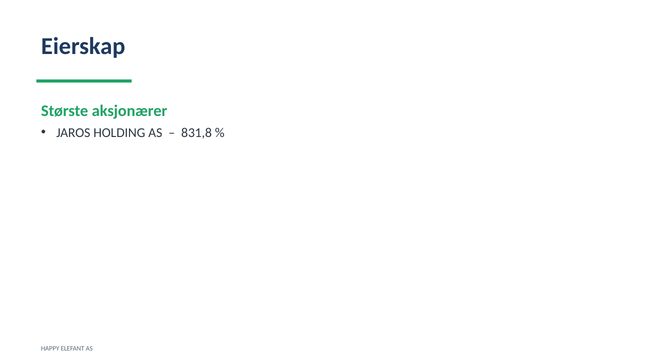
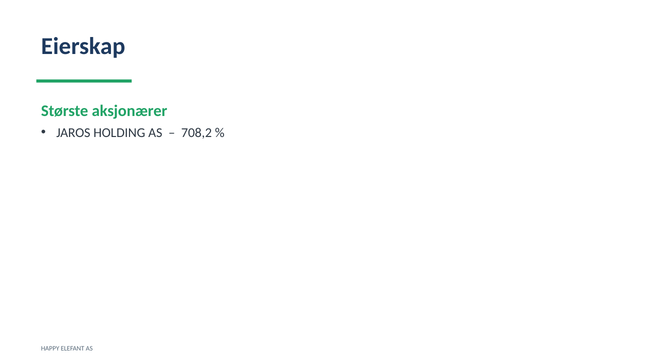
831,8: 831,8 -> 708,2
